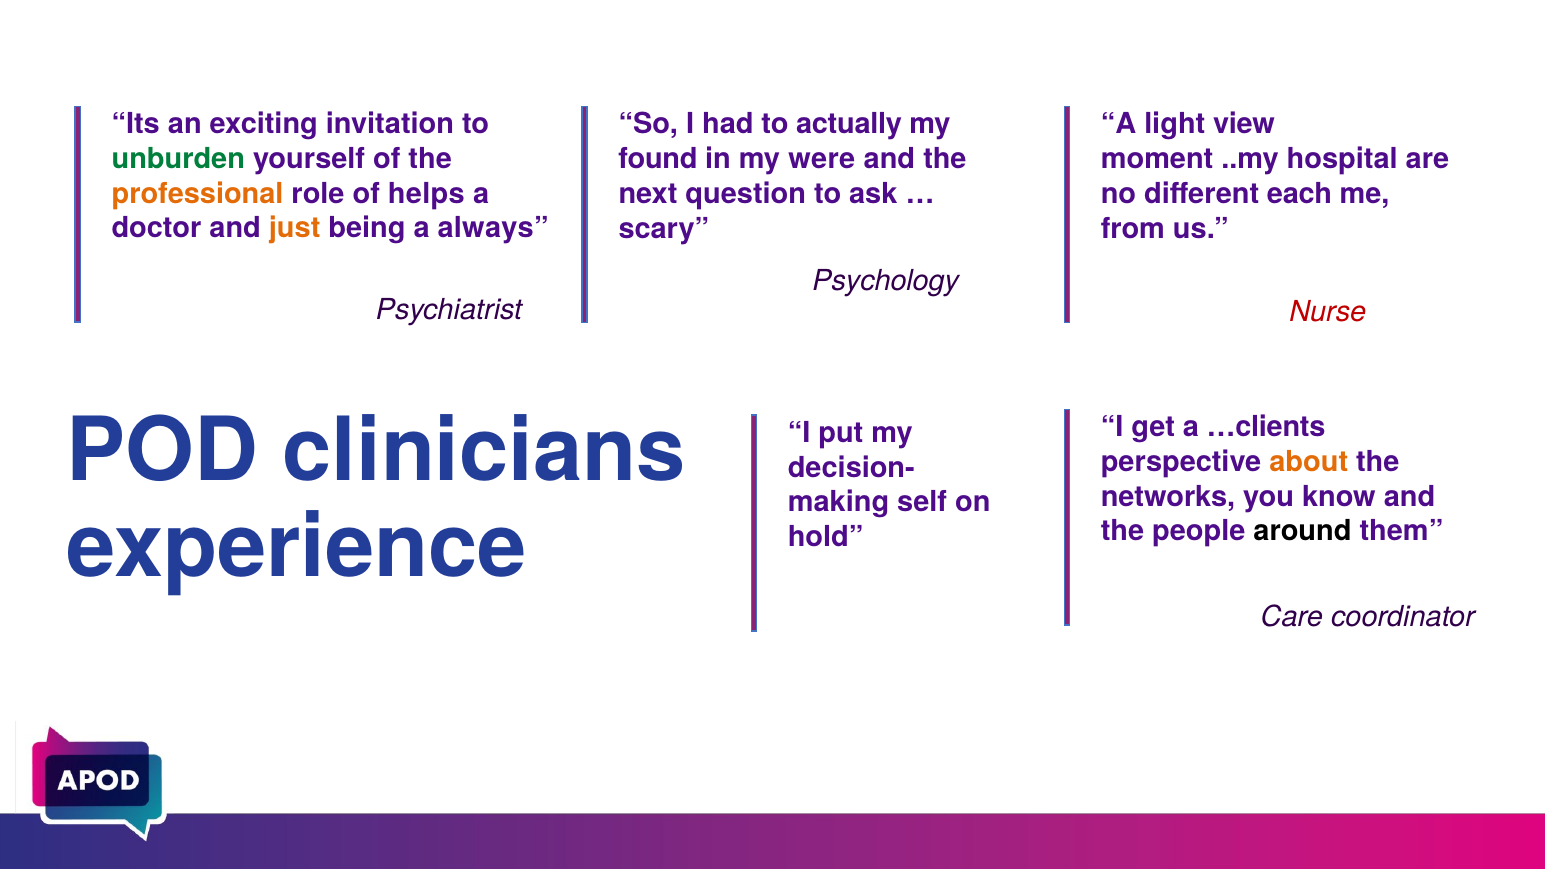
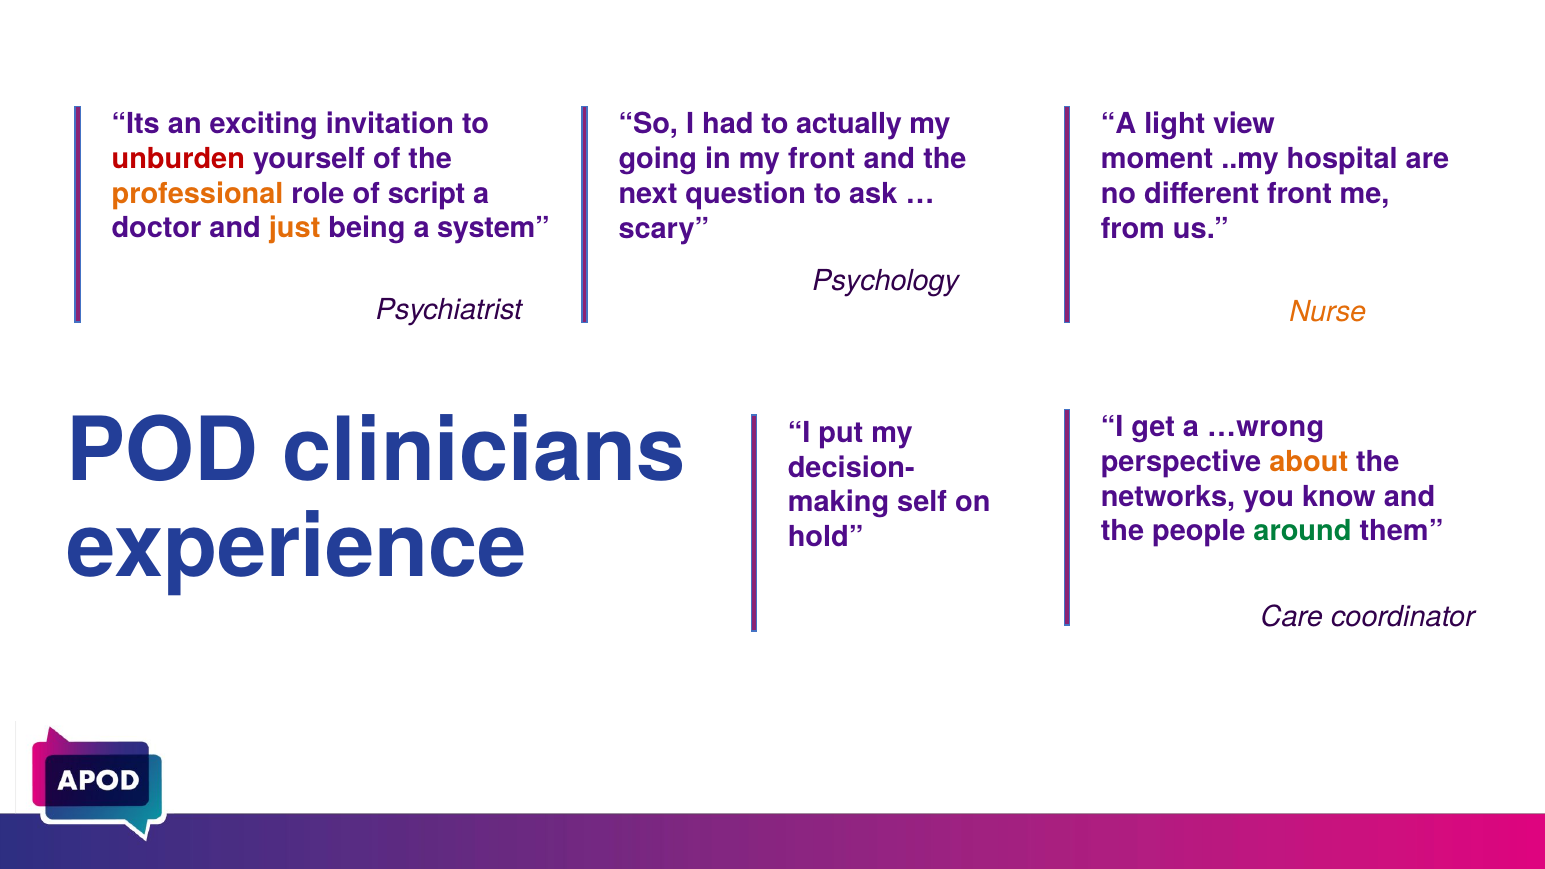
unburden colour: green -> red
found: found -> going
my were: were -> front
helps: helps -> script
different each: each -> front
always: always -> system
Nurse colour: red -> orange
…clients: …clients -> …wrong
around colour: black -> green
